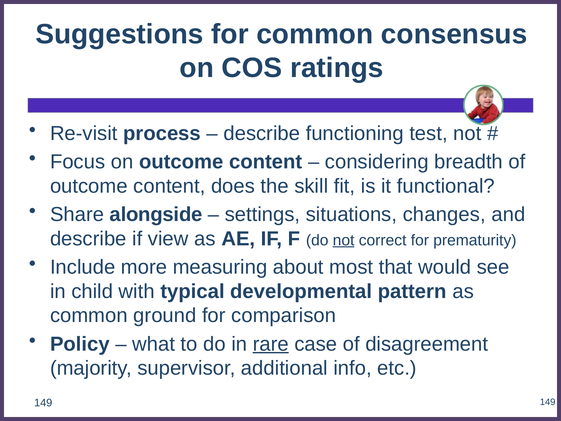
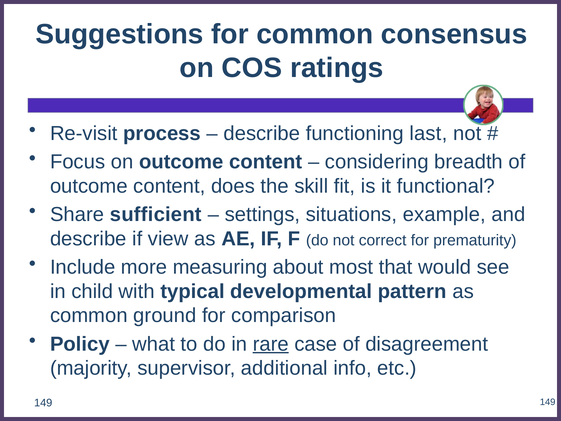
test: test -> last
alongside: alongside -> sufficient
changes: changes -> example
not at (344, 240) underline: present -> none
